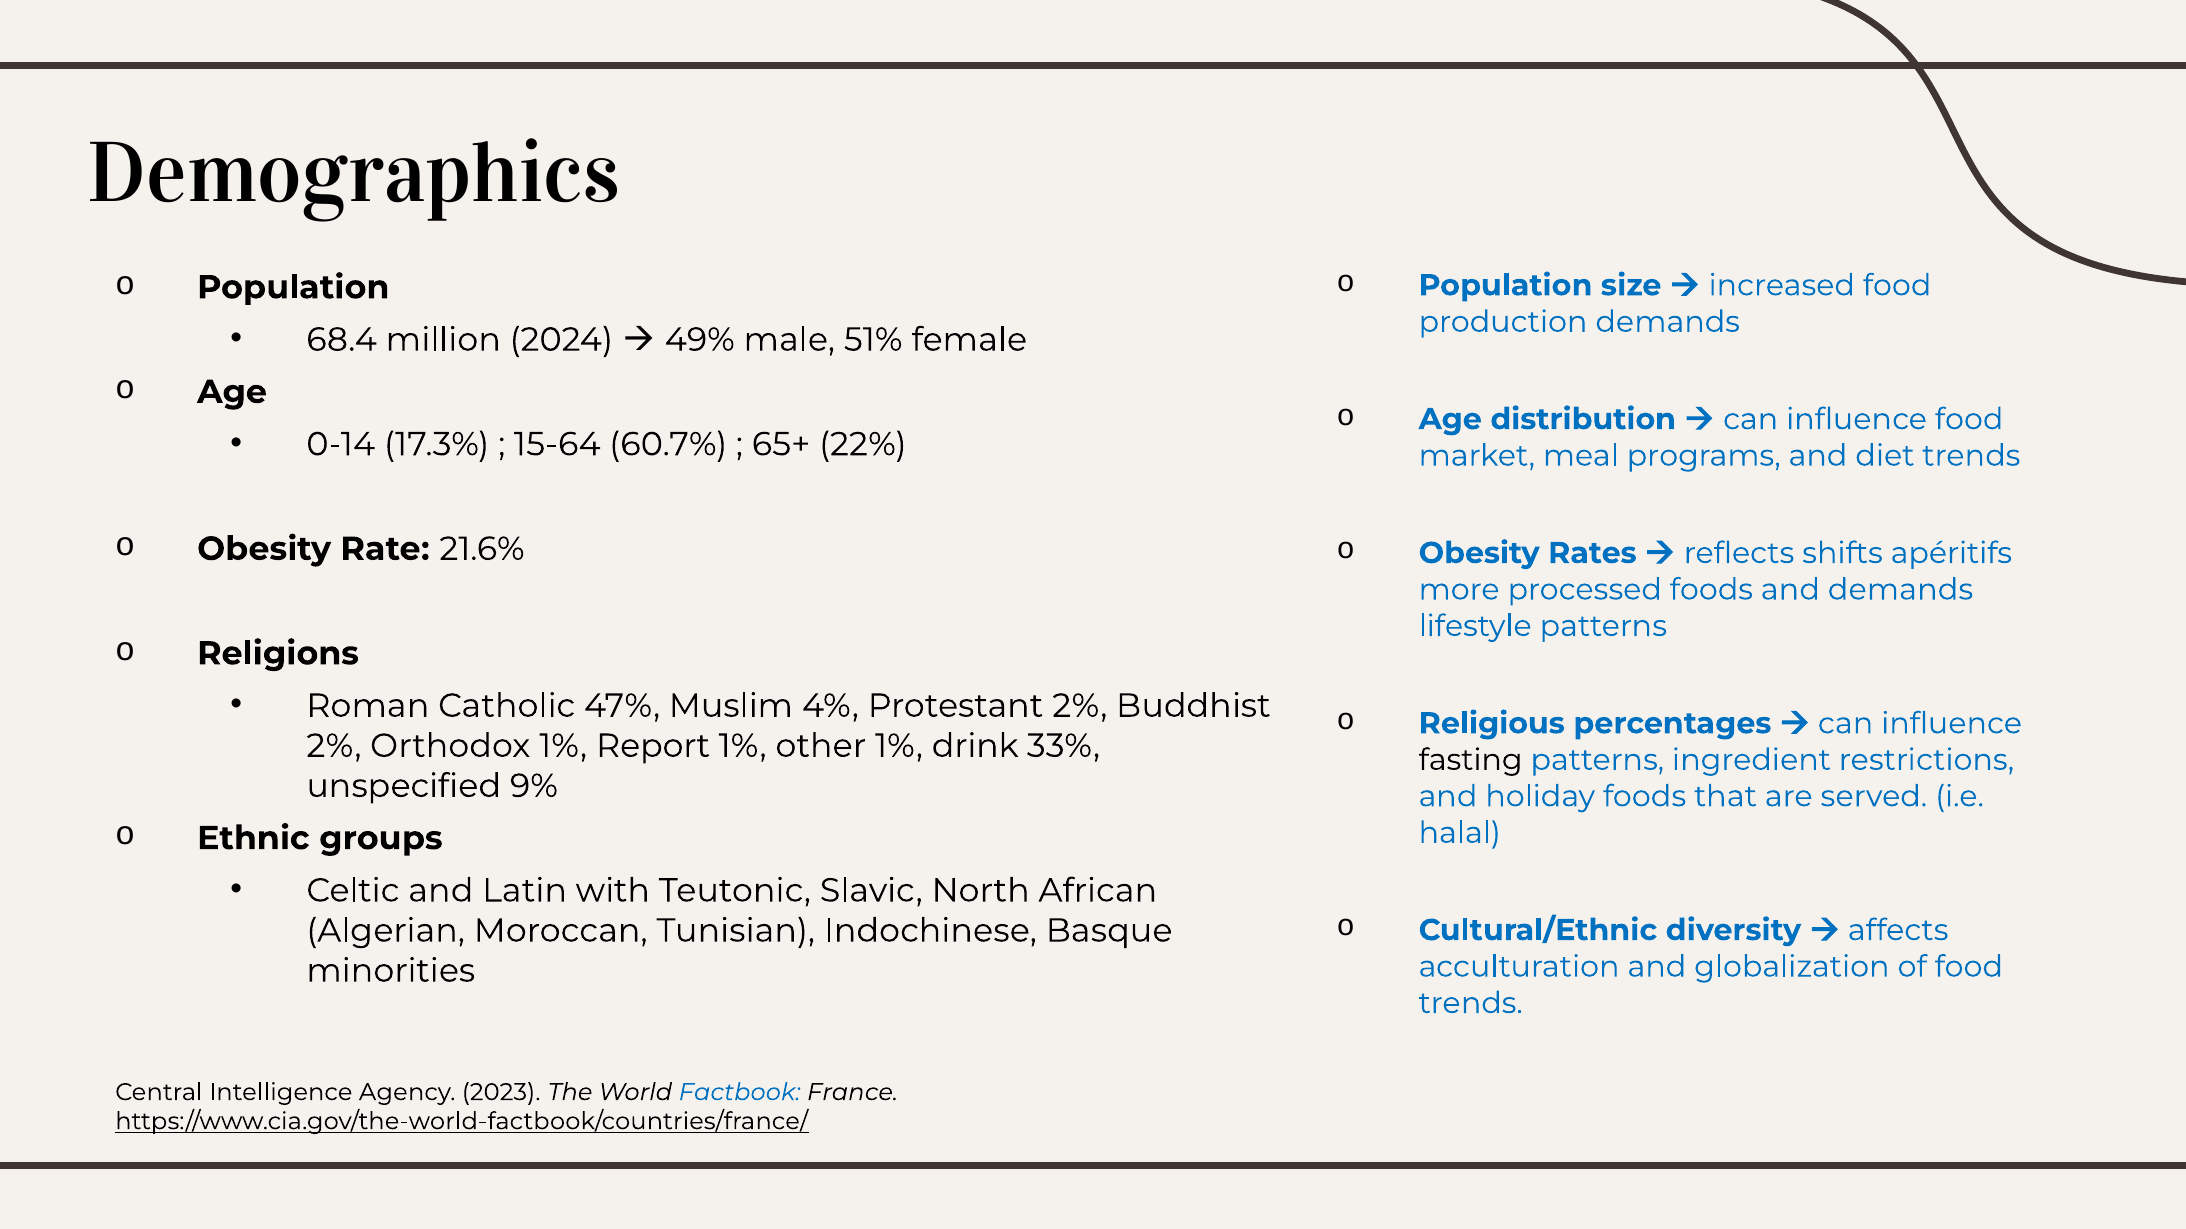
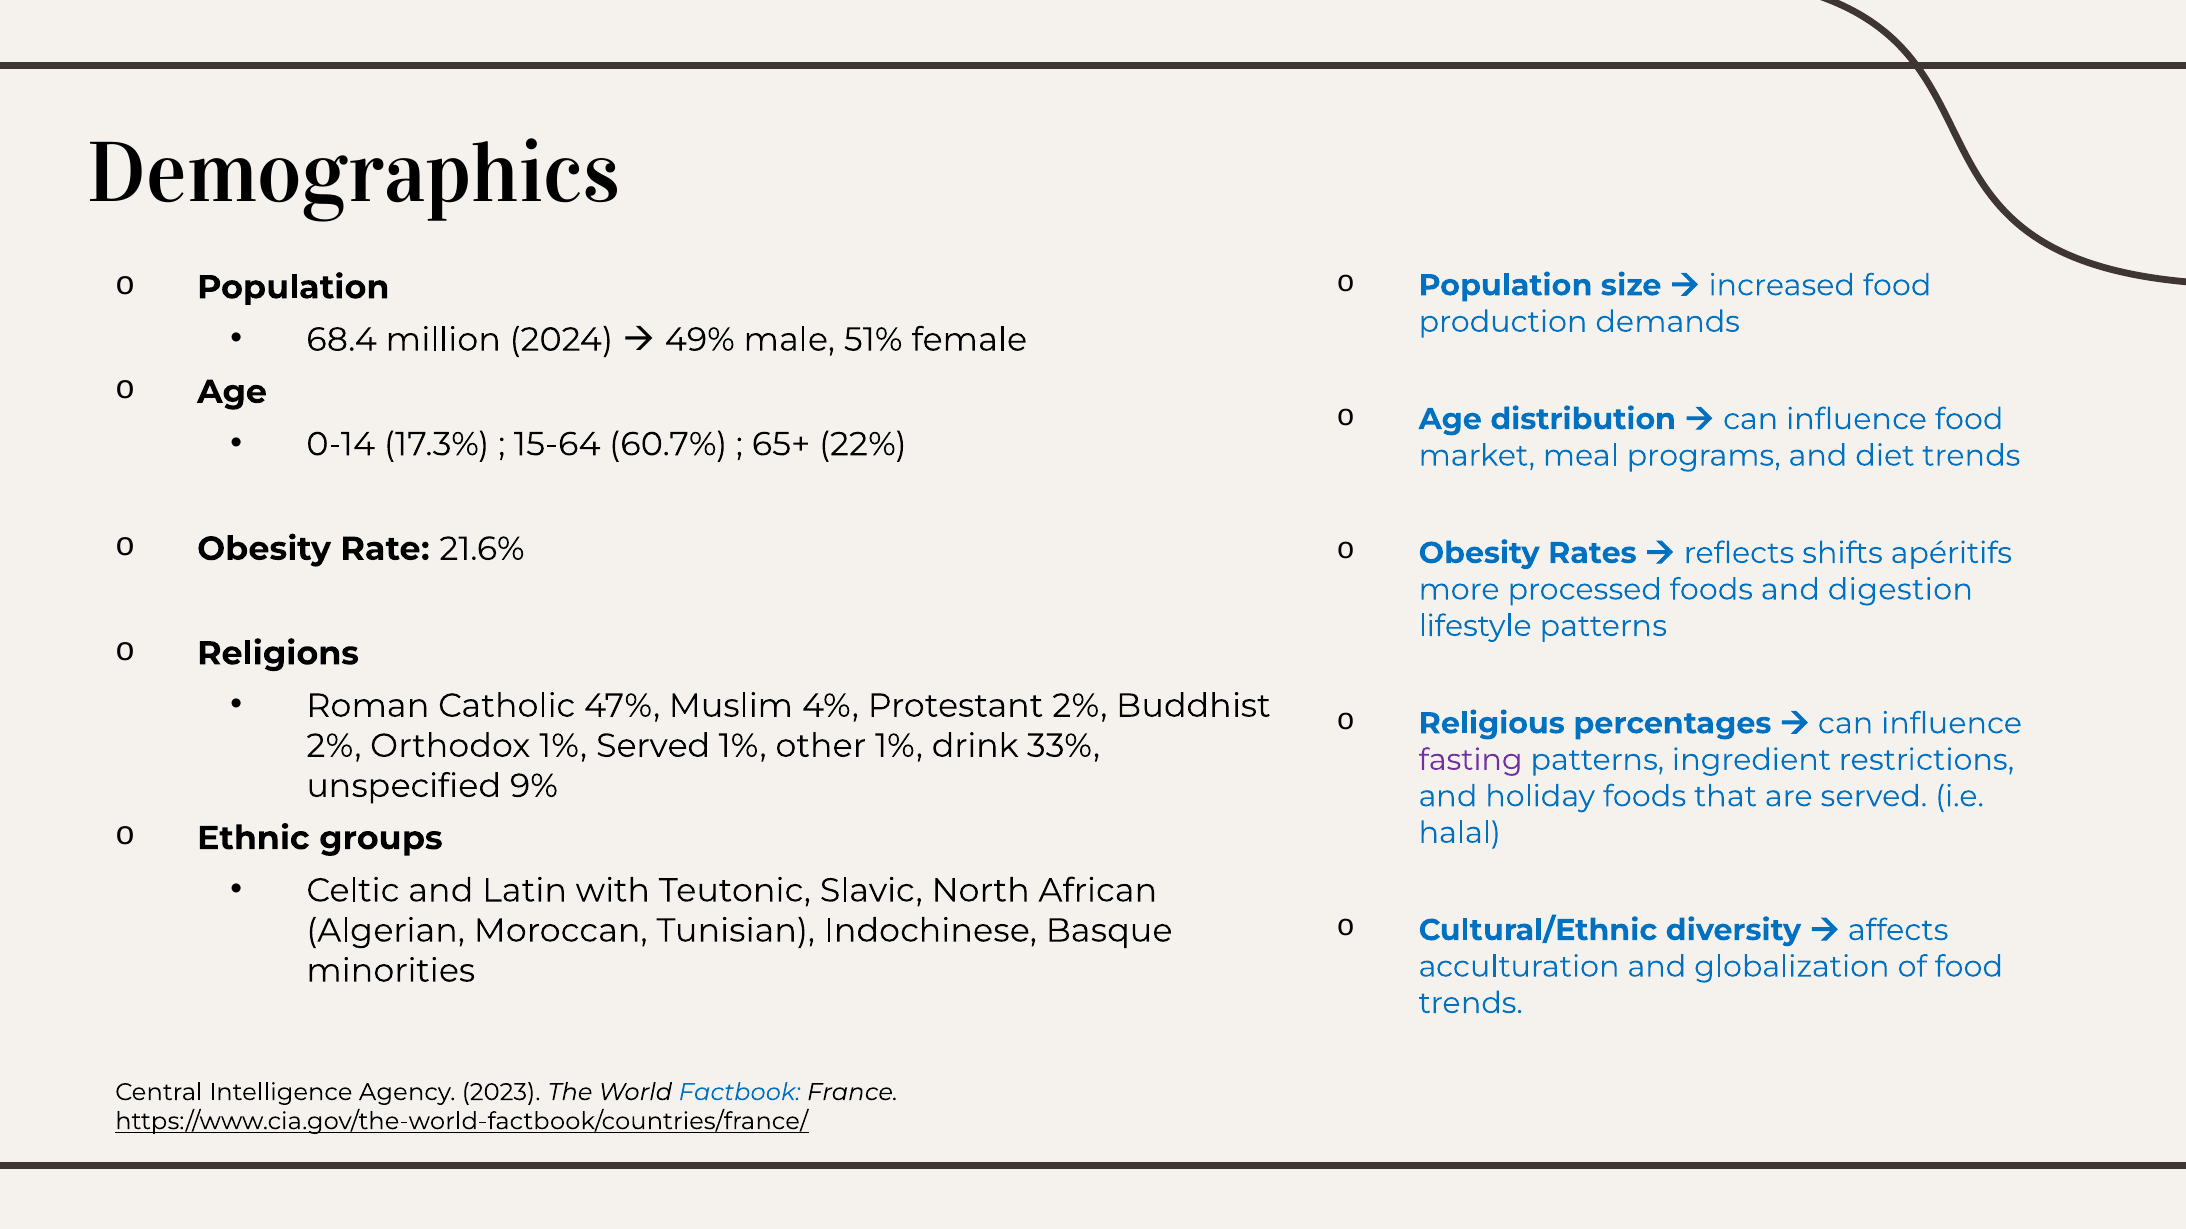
and demands: demands -> digestion
1% Report: Report -> Served
fasting colour: black -> purple
